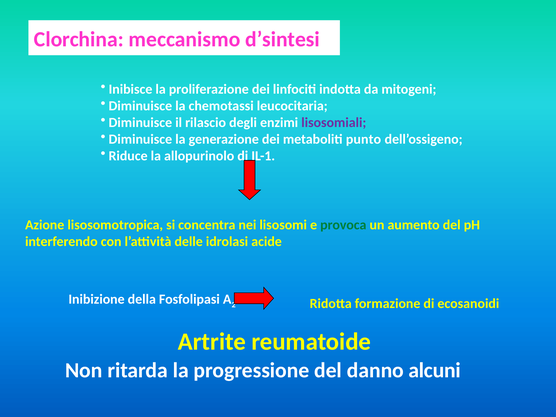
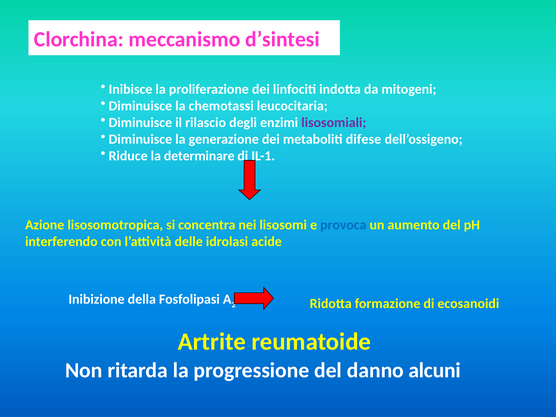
punto: punto -> difese
allopurinolo: allopurinolo -> determinare
provoca colour: green -> blue
